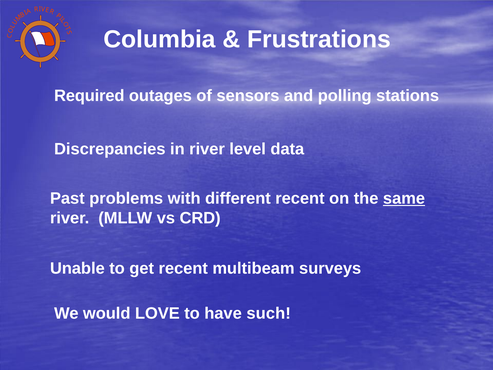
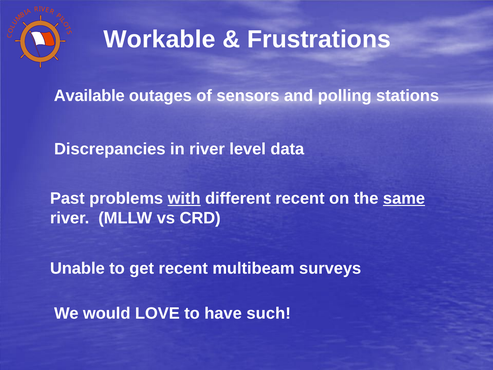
Columbia: Columbia -> Workable
Required: Required -> Available
with underline: none -> present
